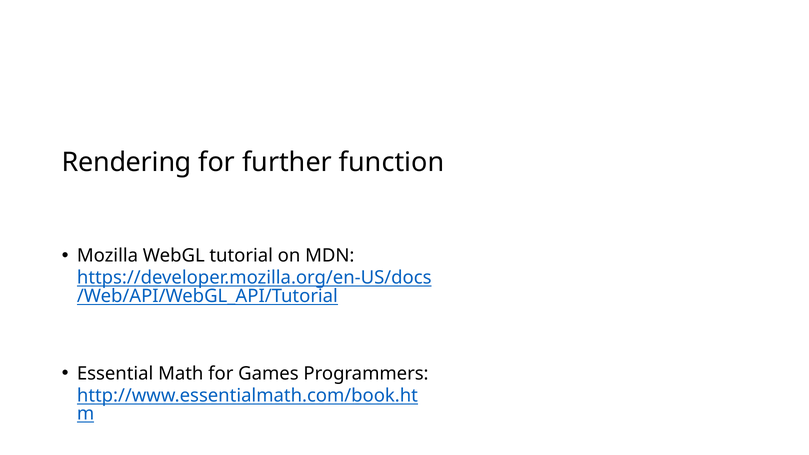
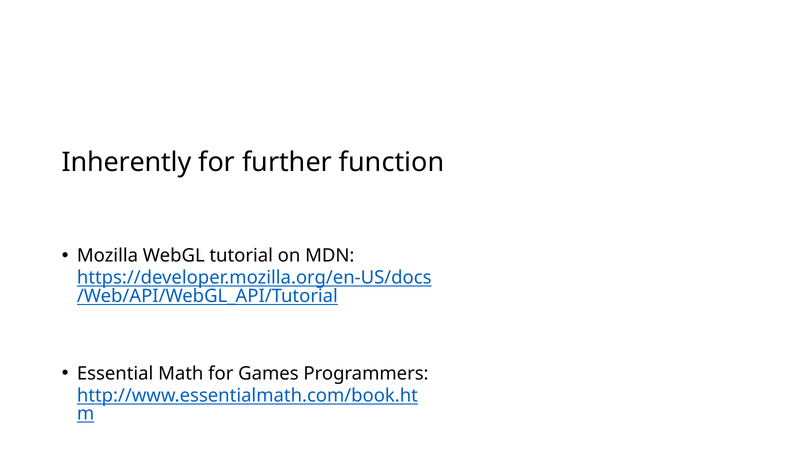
Rendering: Rendering -> Inherently
